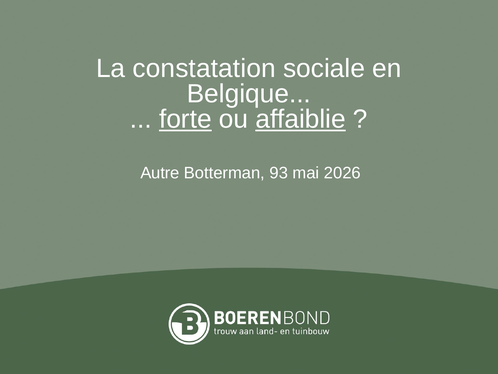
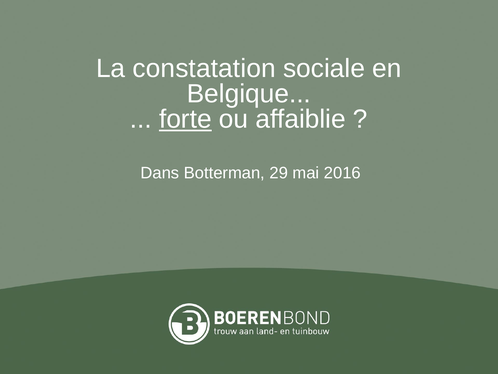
affaiblie underline: present -> none
Autre: Autre -> Dans
93: 93 -> 29
2026: 2026 -> 2016
